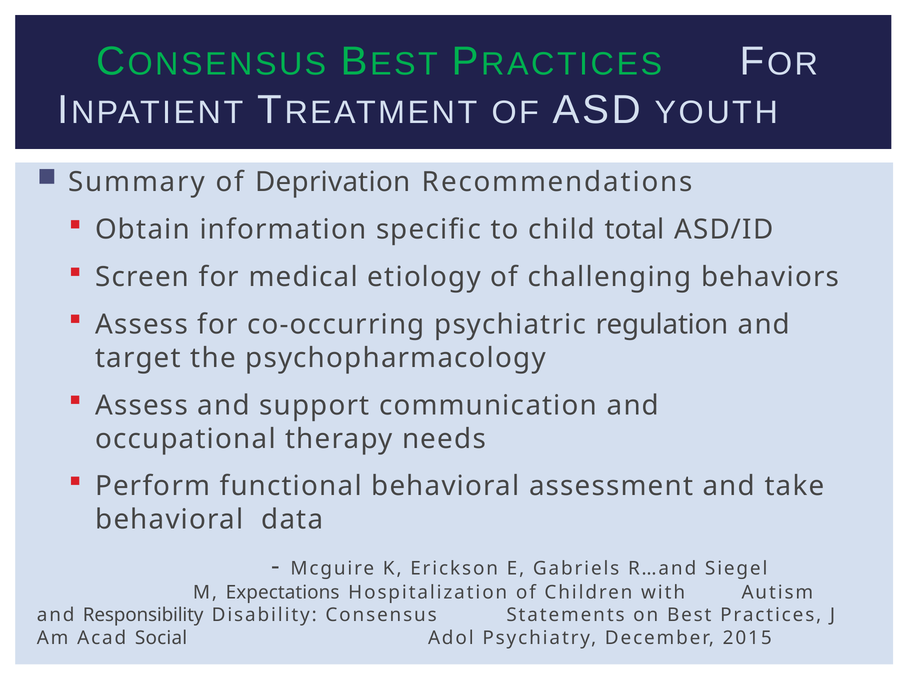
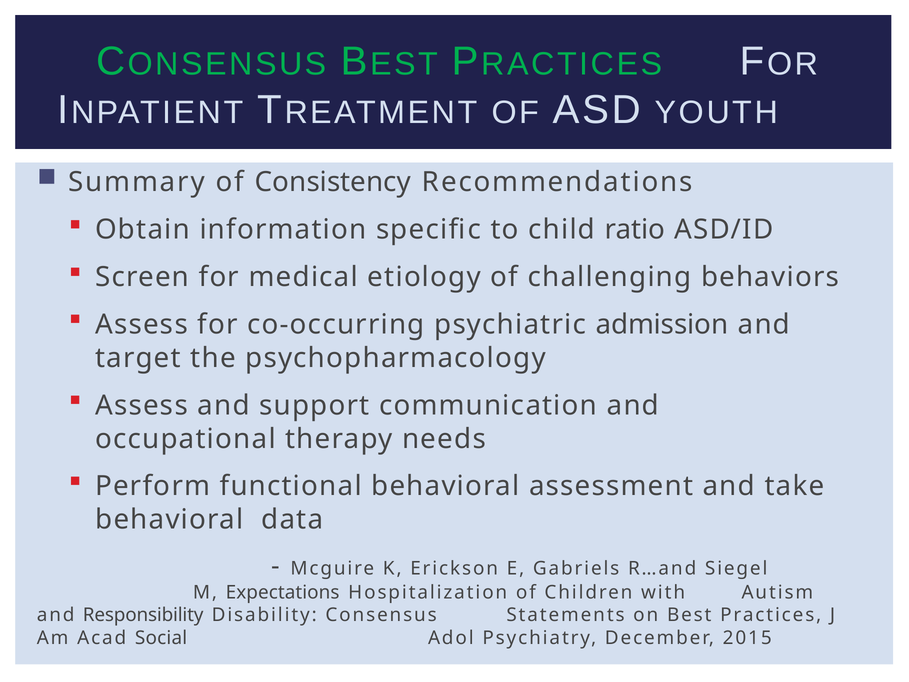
Deprivation: Deprivation -> Consistency
total: total -> ratio
regulation: regulation -> admission
